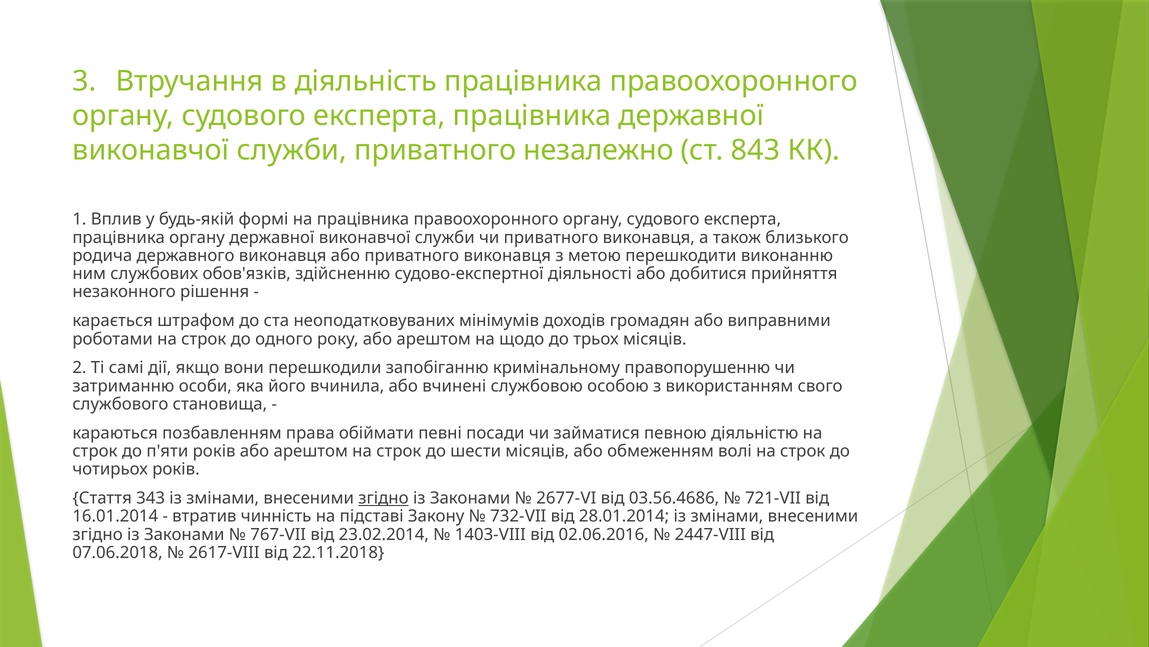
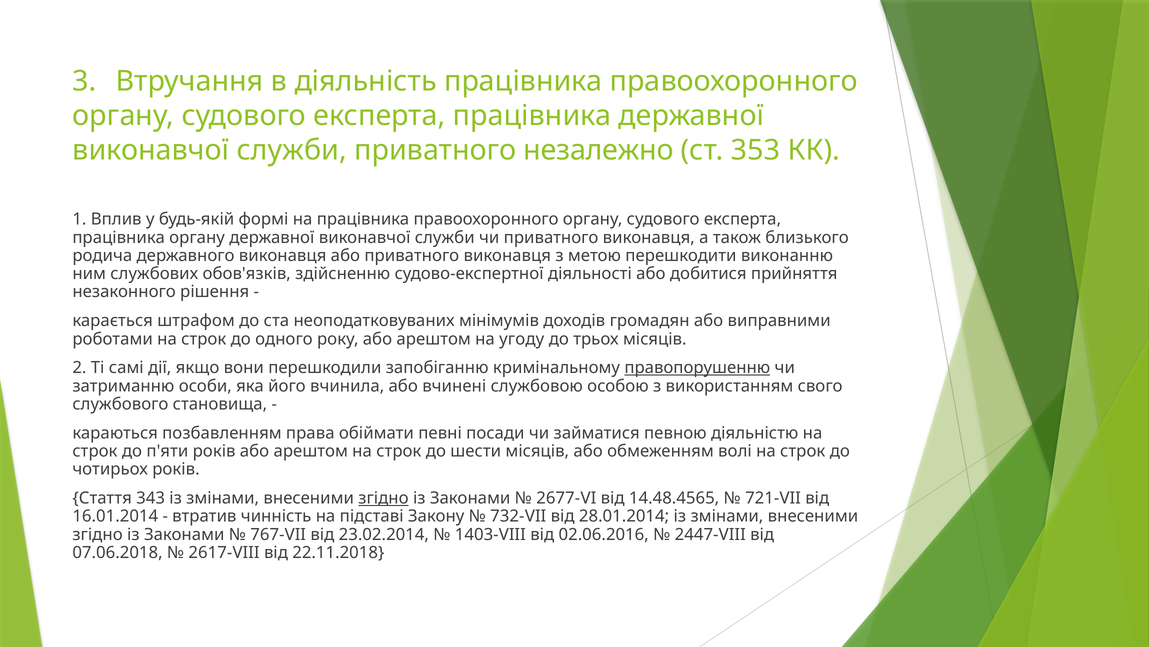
843: 843 -> 353
щодо: щодо -> угоду
правопорушенню underline: none -> present
03.56.4686: 03.56.4686 -> 14.48.4565
